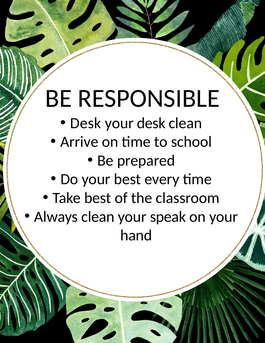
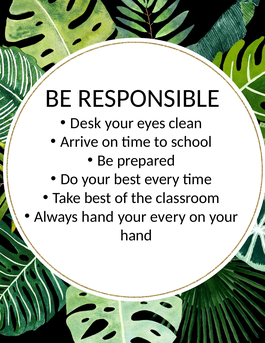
your desk: desk -> eyes
Always clean: clean -> hand
your speak: speak -> every
